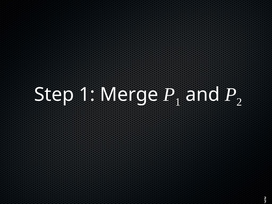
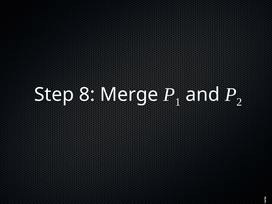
Step 1: 1 -> 8
